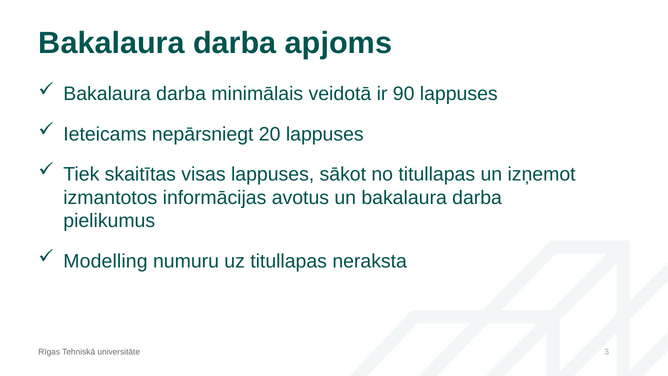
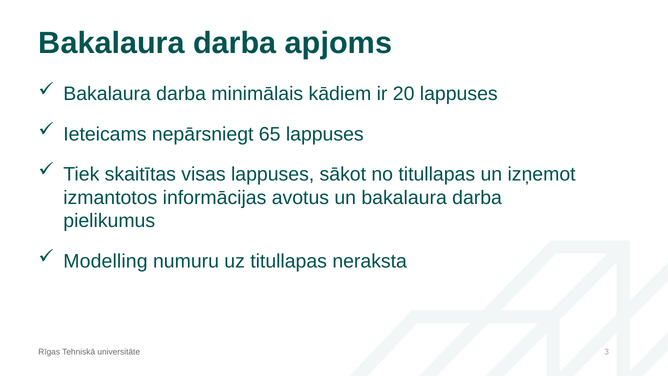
veidotā: veidotā -> kādiem
90: 90 -> 20
20: 20 -> 65
